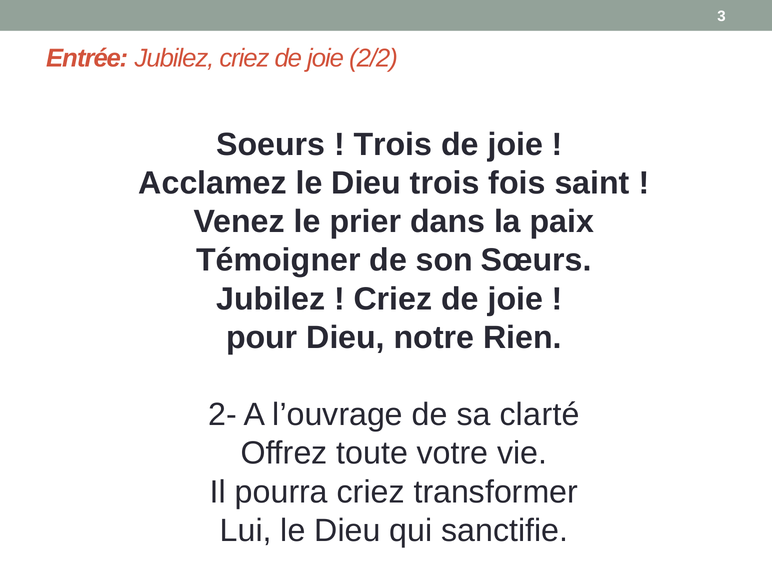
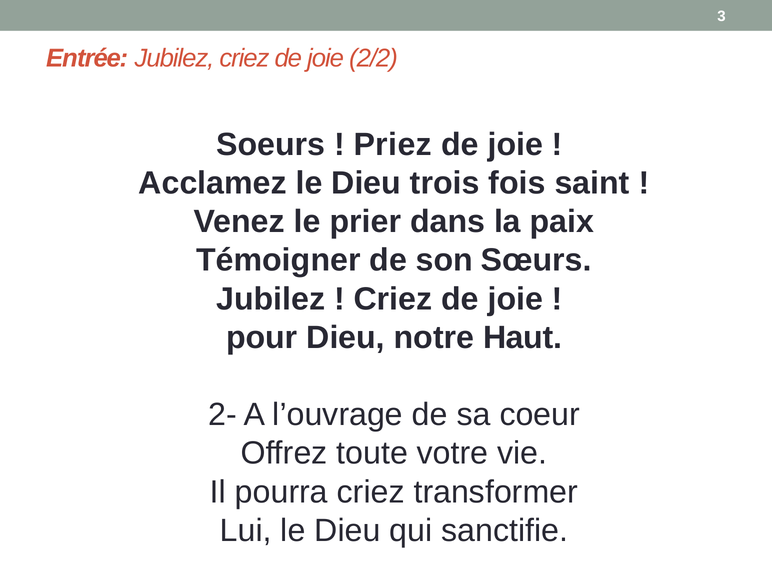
Trois at (393, 145): Trois -> Priez
Rien: Rien -> Haut
clarté: clarté -> coeur
